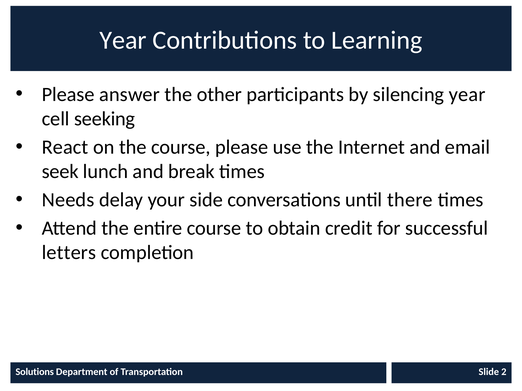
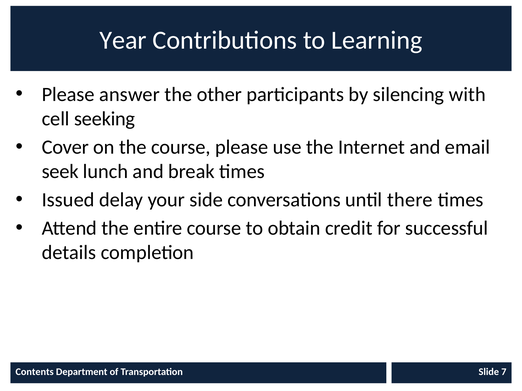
silencing year: year -> with
React: React -> Cover
Needs: Needs -> Issued
letters: letters -> details
Solutions: Solutions -> Contents
2: 2 -> 7
